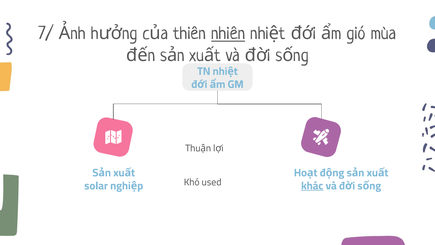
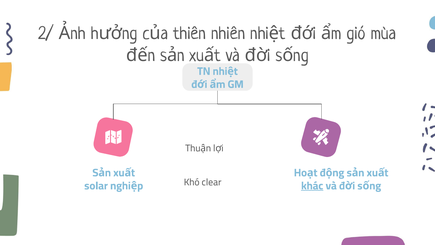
7/: 7/ -> 2/
nhiên underline: present -> none
used: used -> clear
